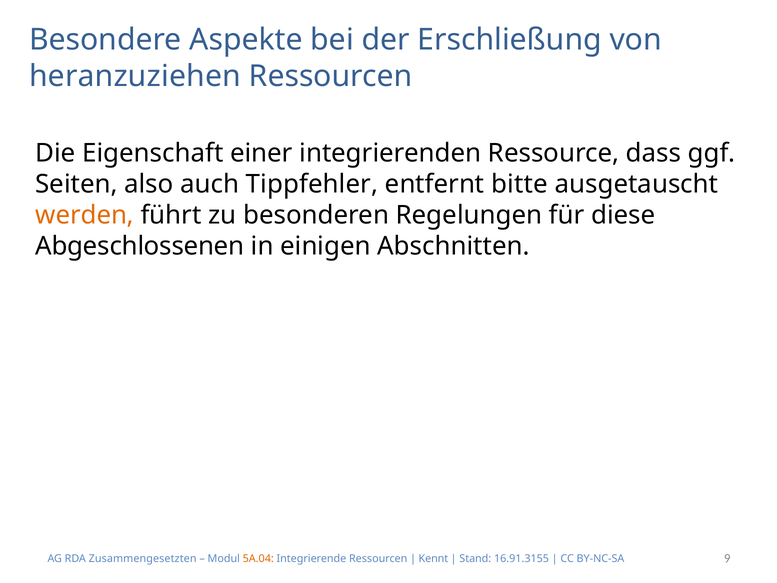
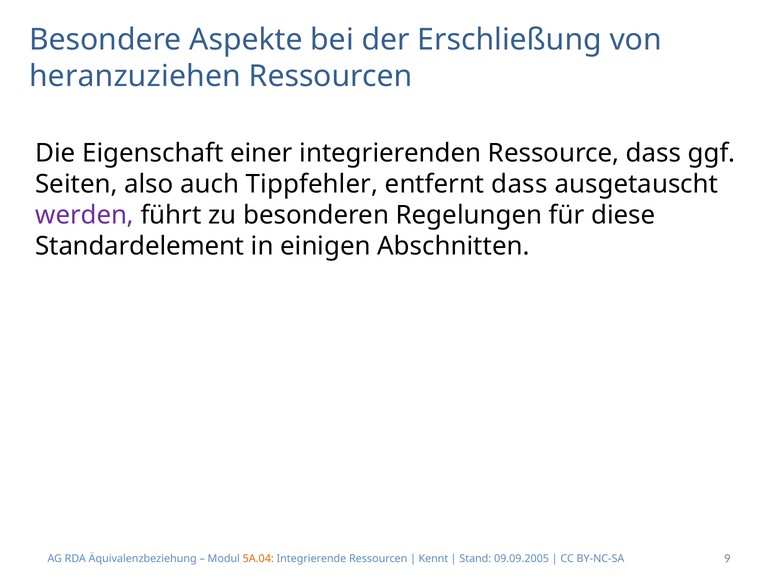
entfernt bitte: bitte -> dass
werden colour: orange -> purple
Abgeschlossenen: Abgeschlossenen -> Standardelement
Zusammengesetzten: Zusammengesetzten -> Äquivalenzbeziehung
16.91.3155: 16.91.3155 -> 09.09.2005
